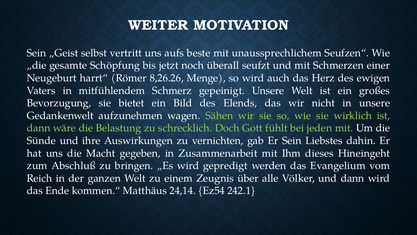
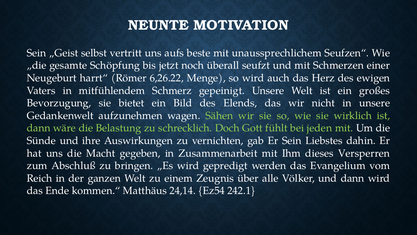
WEITER: WEITER -> NEUNTE
8,26.26: 8,26.26 -> 6,26.22
Hineingeht: Hineingeht -> Versperren
